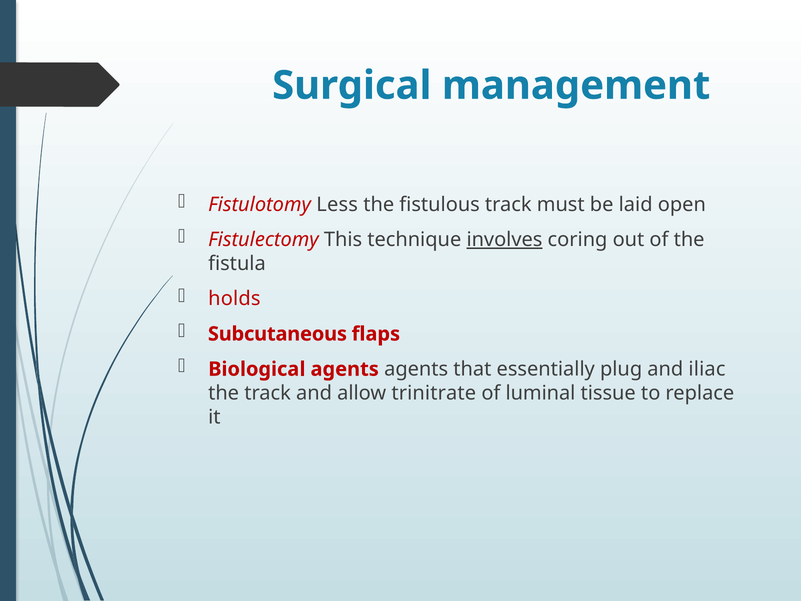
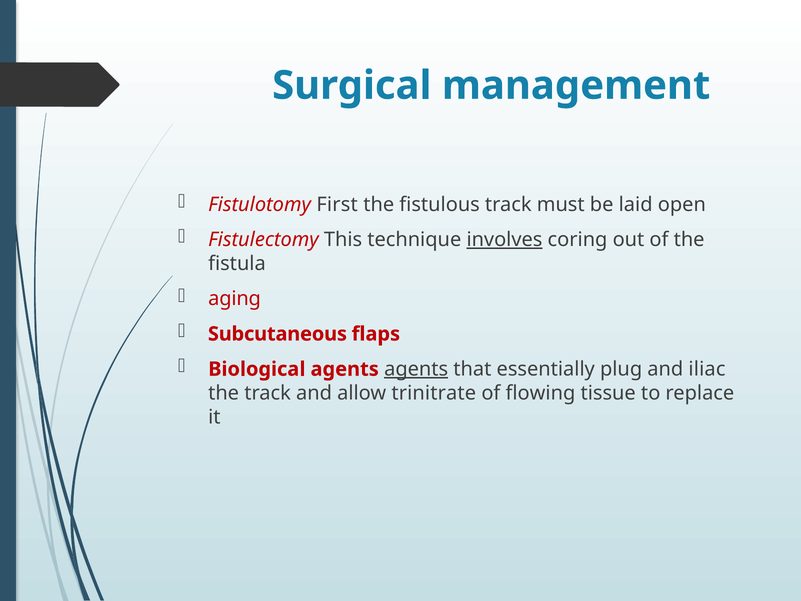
Less: Less -> First
holds: holds -> aging
agents at (416, 369) underline: none -> present
luminal: luminal -> flowing
